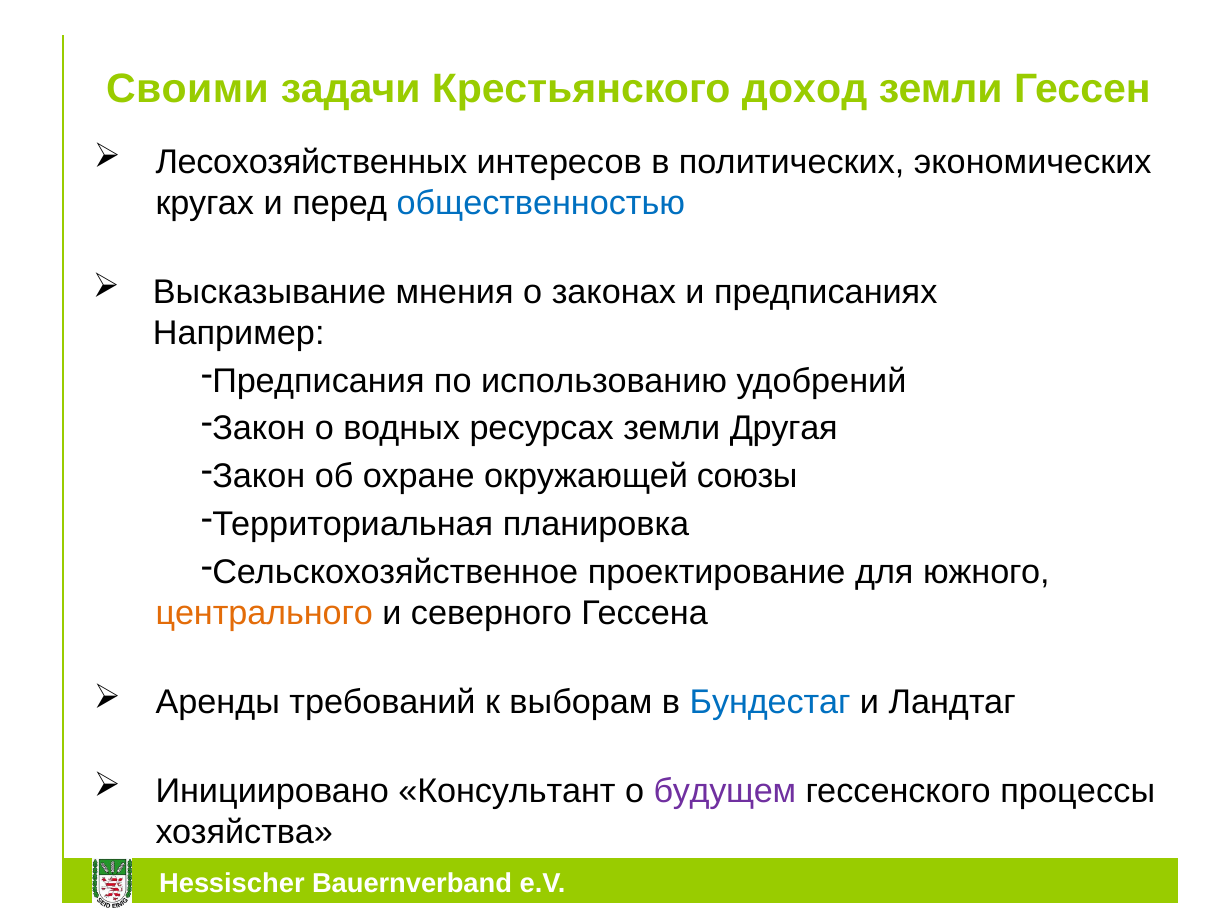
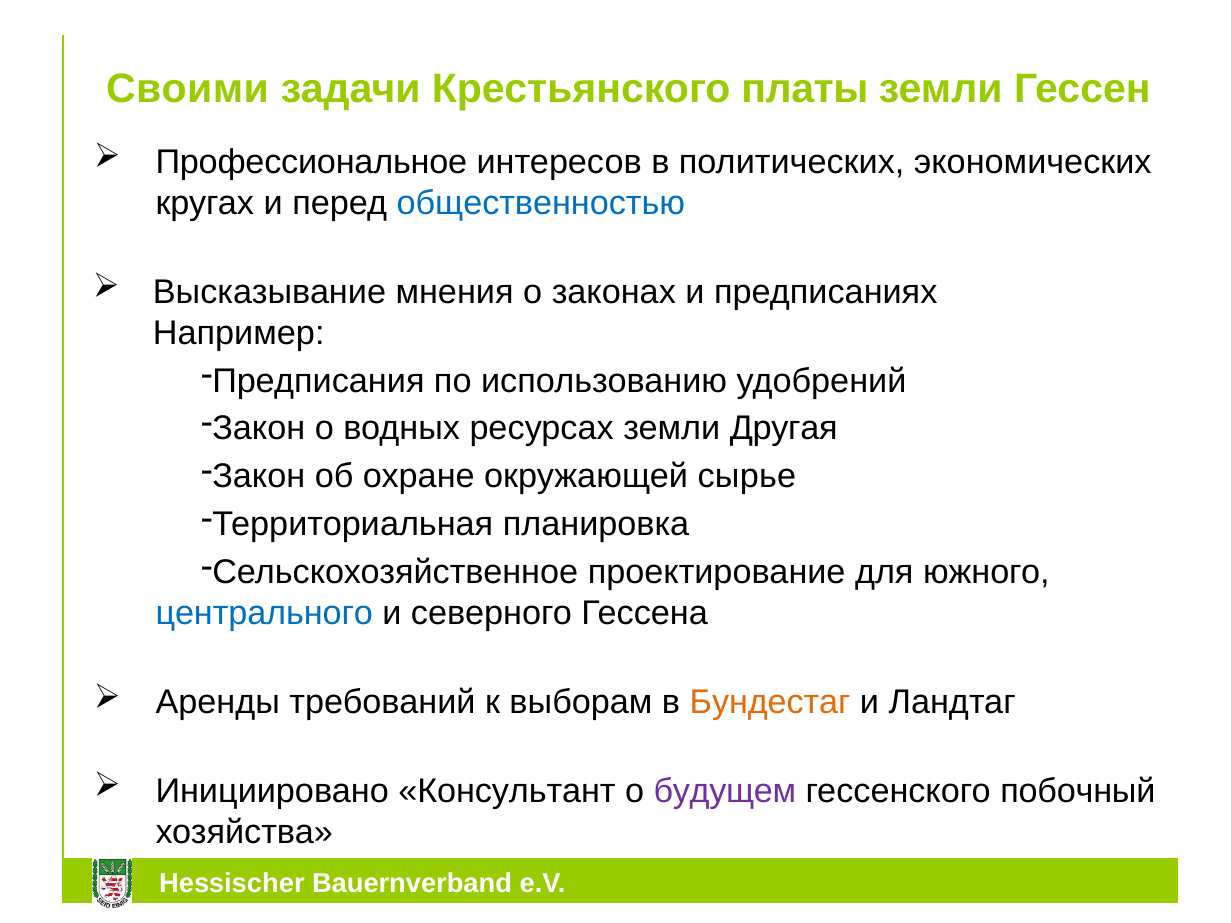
доход: доход -> платы
Лесохозяйственных: Лесохозяйственных -> Профессиональное
союзы: союзы -> сырье
центрального colour: orange -> blue
Бундестаг colour: blue -> orange
процессы: процессы -> побочный
